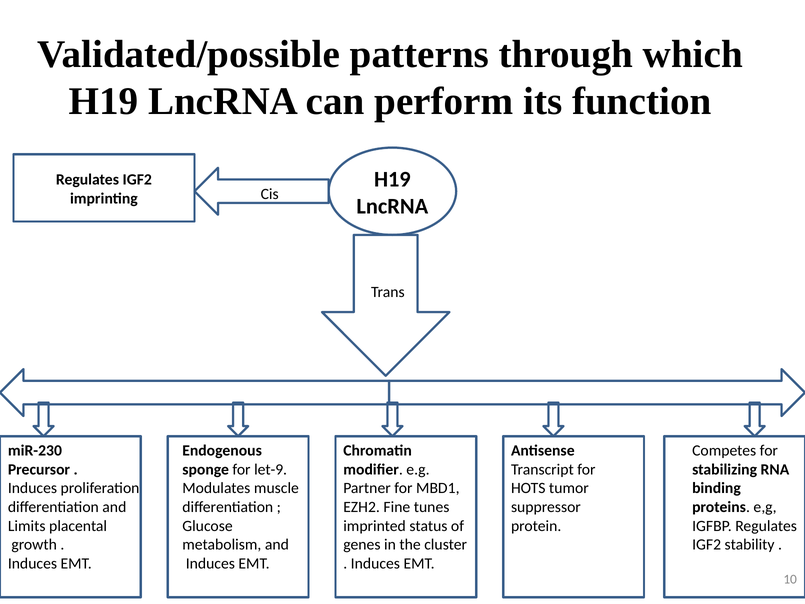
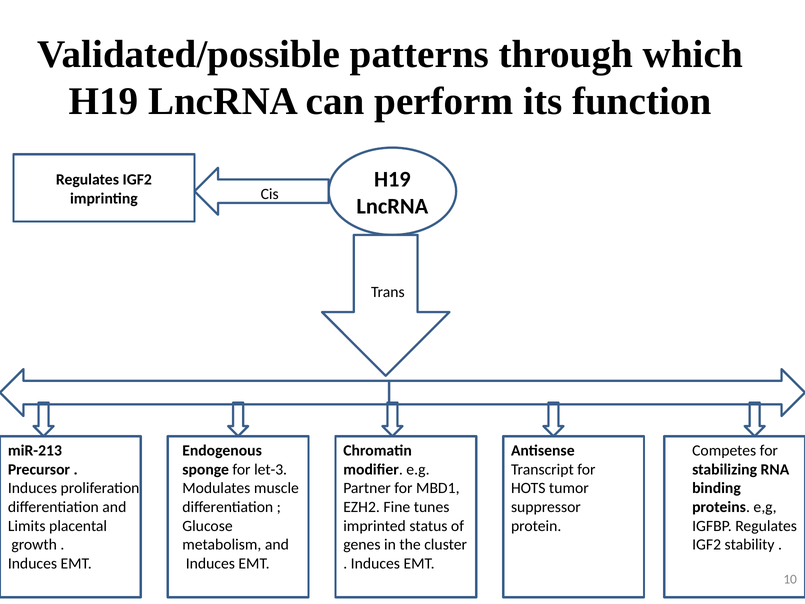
miR-230: miR-230 -> miR-213
let-9: let-9 -> let-3
